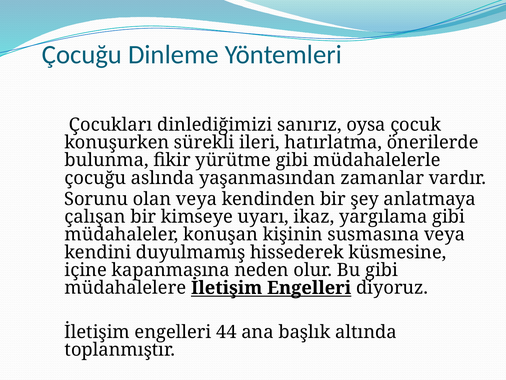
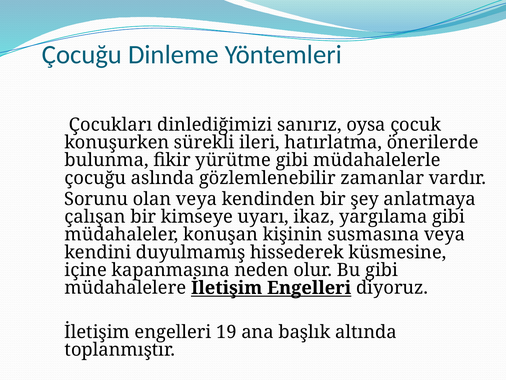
yaşanmasından: yaşanmasından -> gözlemlenebilir
44: 44 -> 19
